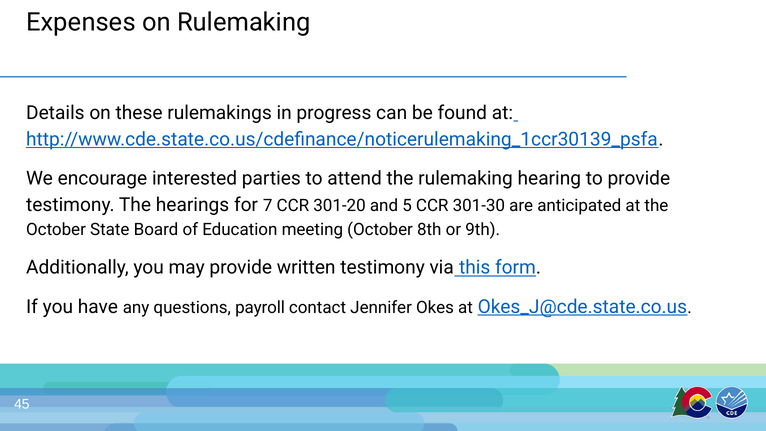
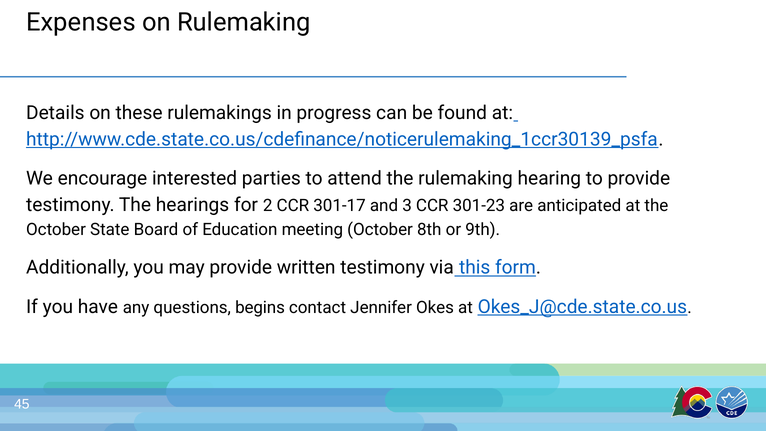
7: 7 -> 2
301-20: 301-20 -> 301-17
5: 5 -> 3
301-30: 301-30 -> 301-23
payroll: payroll -> begins
